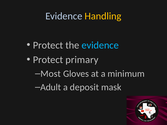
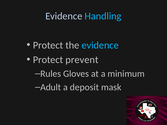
Handling colour: yellow -> light blue
primary: primary -> prevent
Most: Most -> Rules
